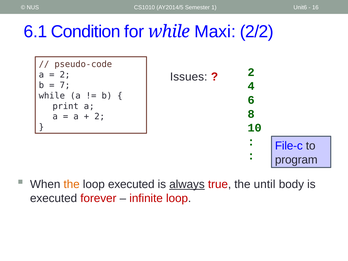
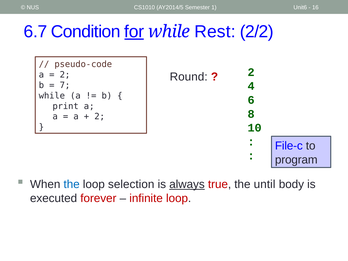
6.1: 6.1 -> 6.7
for underline: none -> present
Maxi: Maxi -> Rest
Issues: Issues -> Round
the at (72, 184) colour: orange -> blue
loop executed: executed -> selection
